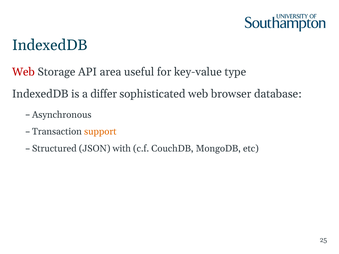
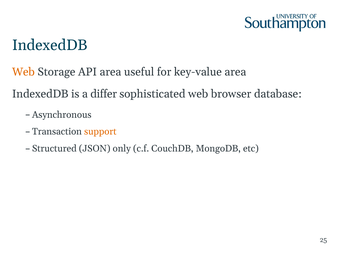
Web at (23, 72) colour: red -> orange
key-value type: type -> area
with: with -> only
